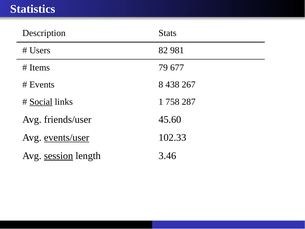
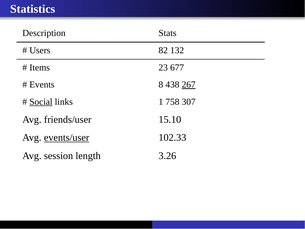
981: 981 -> 132
79: 79 -> 23
267 underline: none -> present
287: 287 -> 307
45.60: 45.60 -> 15.10
session underline: present -> none
3.46: 3.46 -> 3.26
